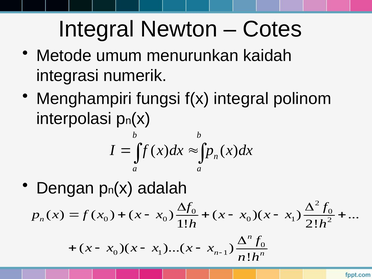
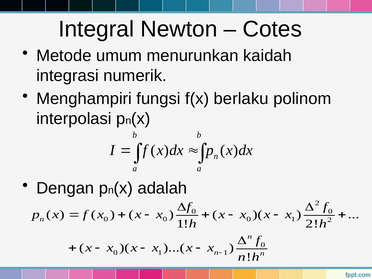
f(x integral: integral -> berlaku
